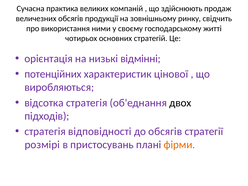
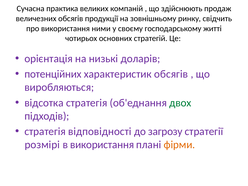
відмінні: відмінні -> доларів
характеристик цінової: цінової -> обсягів
двох colour: black -> green
до обсягів: обсягів -> загрозу
в пристосувань: пристосувань -> використання
